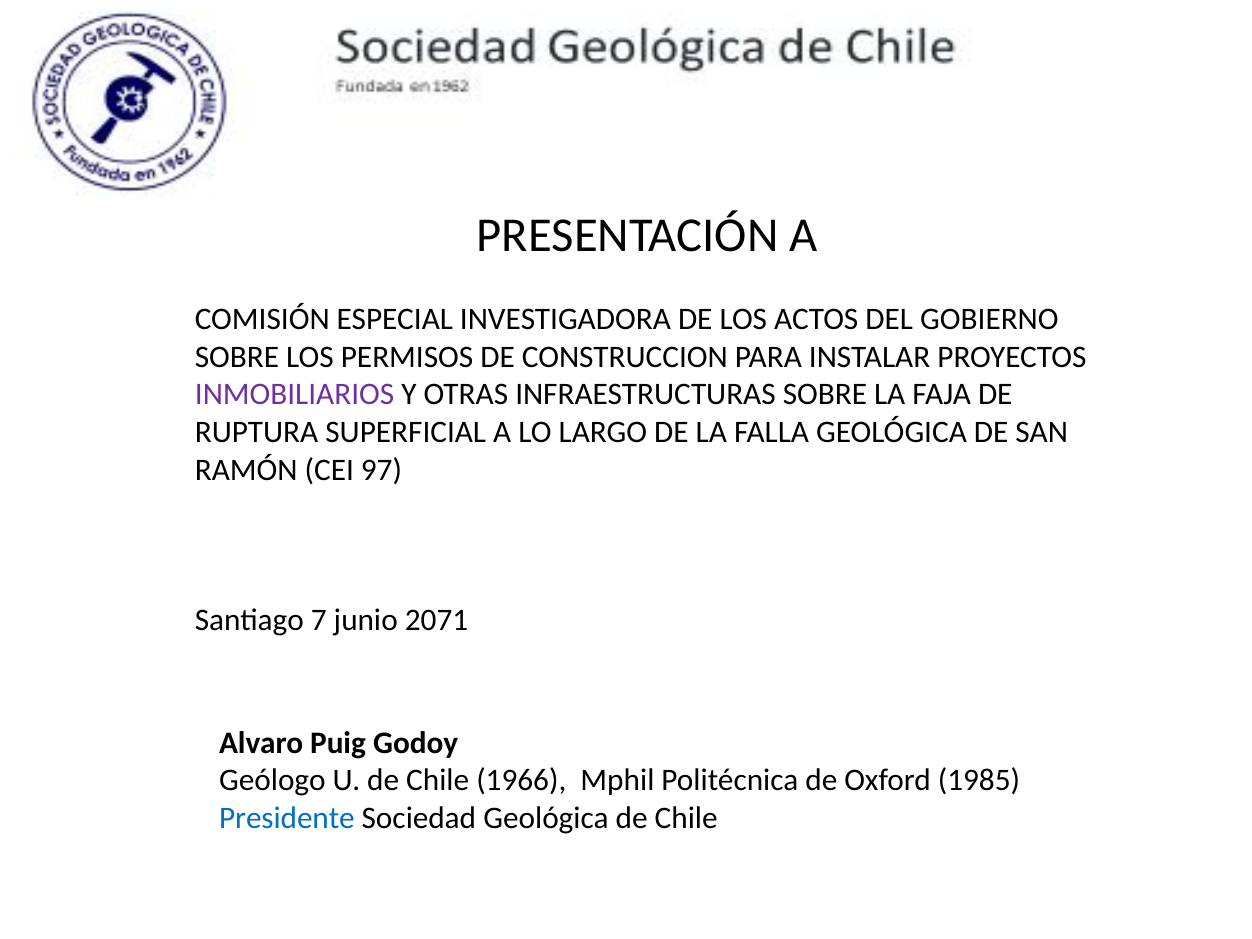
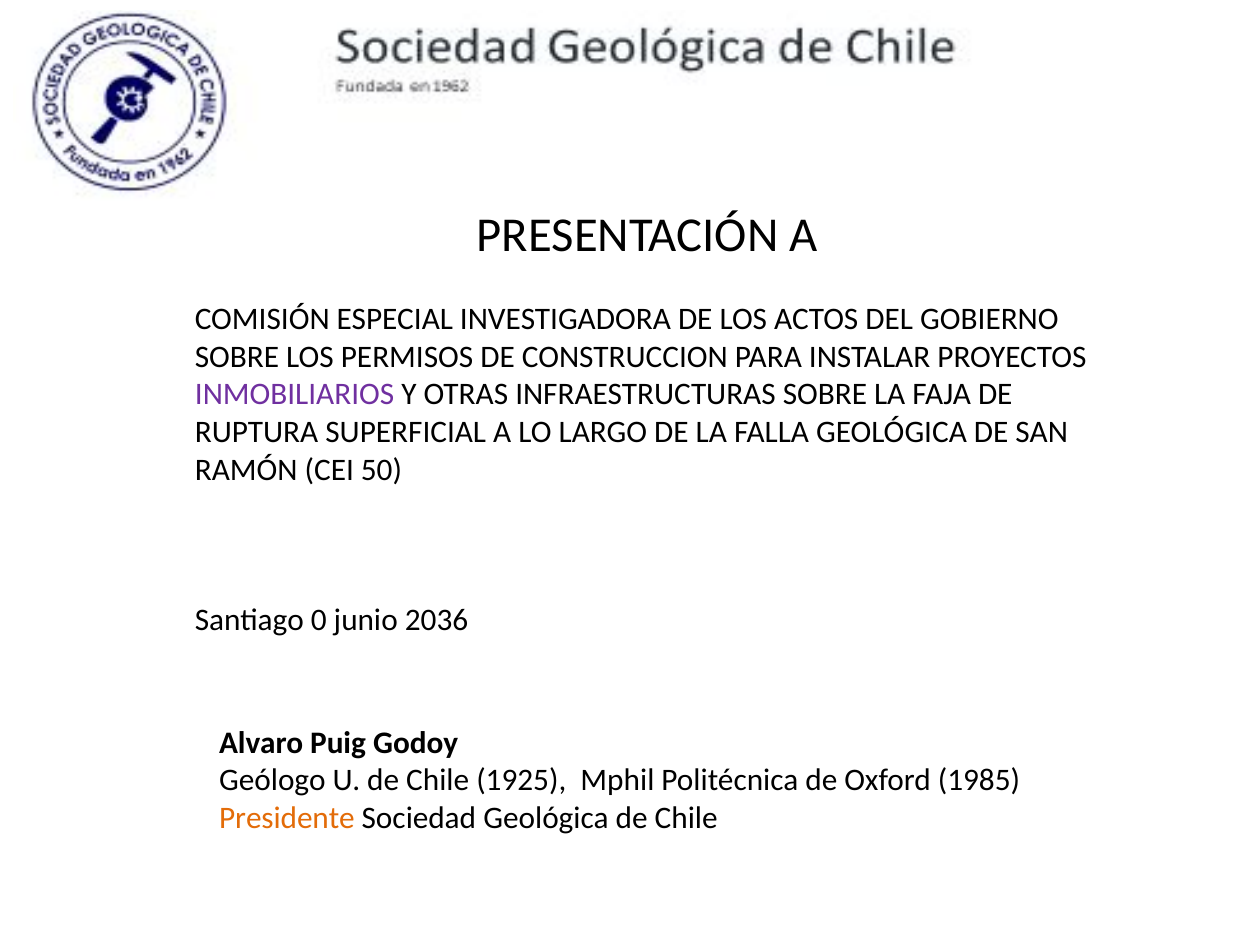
97: 97 -> 50
7: 7 -> 0
2071: 2071 -> 2036
1966: 1966 -> 1925
Presidente colour: blue -> orange
